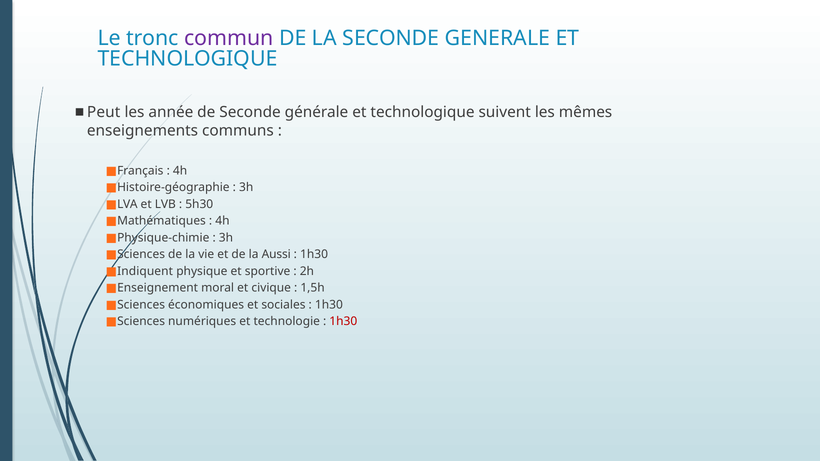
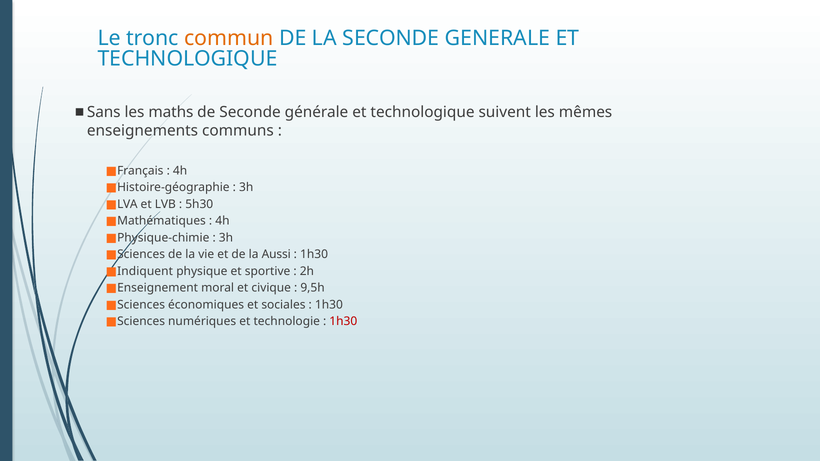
commun colour: purple -> orange
Peut: Peut -> Sans
année: année -> maths
1,5h: 1,5h -> 9,5h
